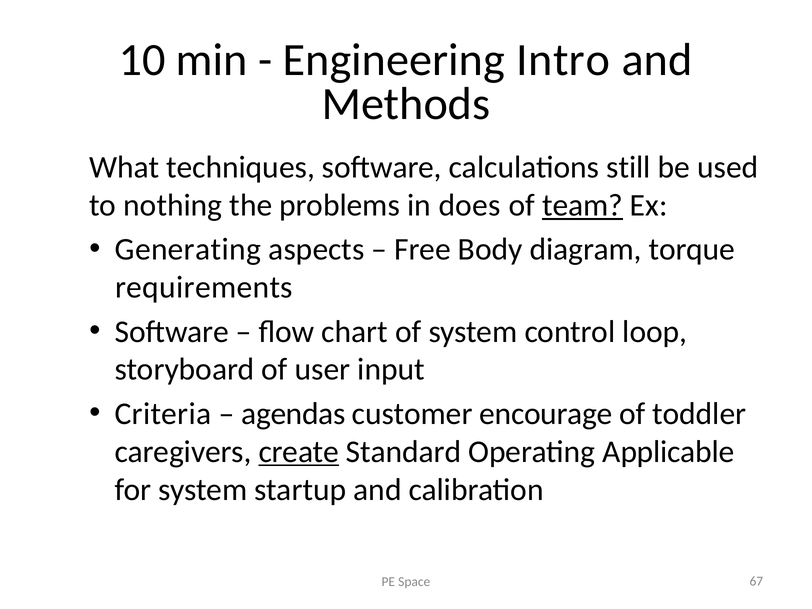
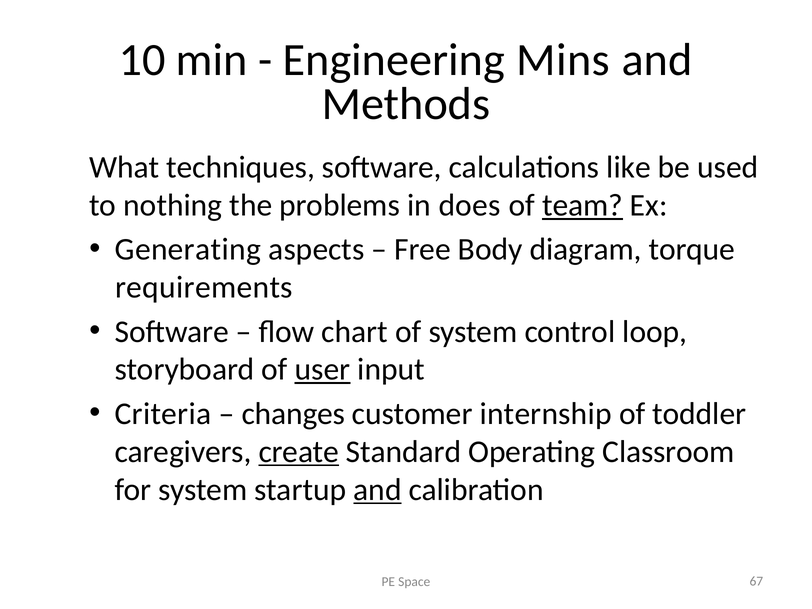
Intro: Intro -> Mins
still: still -> like
user underline: none -> present
agendas: agendas -> changes
encourage: encourage -> internship
Applicable: Applicable -> Classroom
and at (377, 490) underline: none -> present
